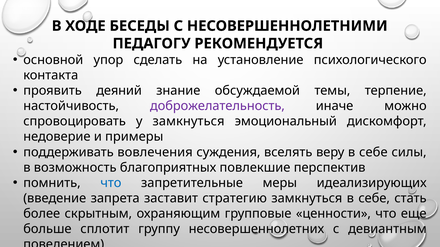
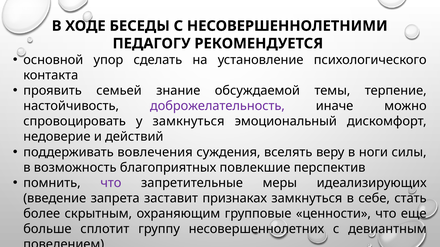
деяний: деяний -> семьей
примеры: примеры -> действий
веру в себе: себе -> ноги
что at (111, 183) colour: blue -> purple
стратегию: стратегию -> признаках
